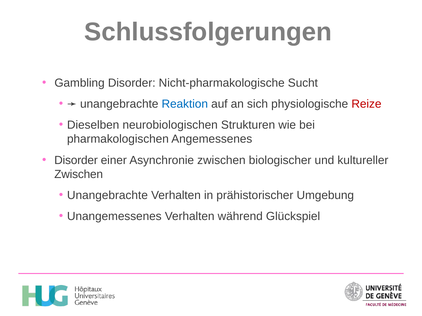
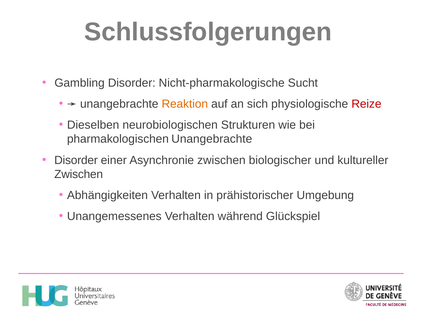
Reaktion colour: blue -> orange
pharmakologischen Angemessenes: Angemessenes -> Unangebrachte
Unangebrachte at (107, 196): Unangebrachte -> Abhängigkeiten
